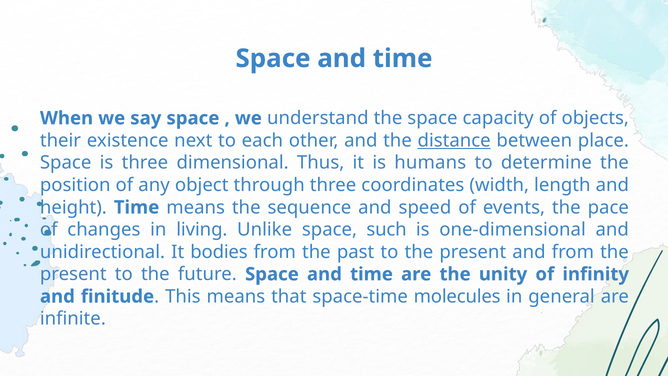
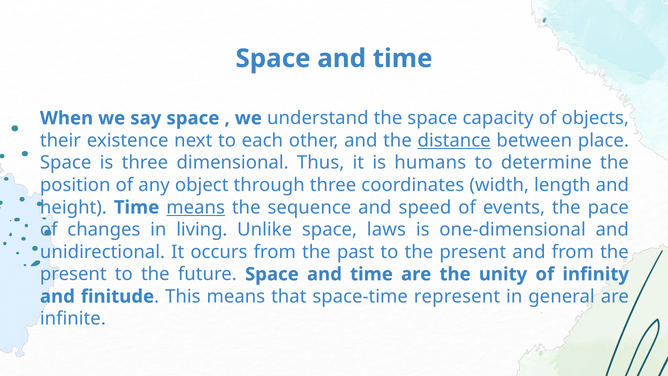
means at (196, 207) underline: none -> present
such: such -> laws
bodies: bodies -> occurs
molecules: molecules -> represent
